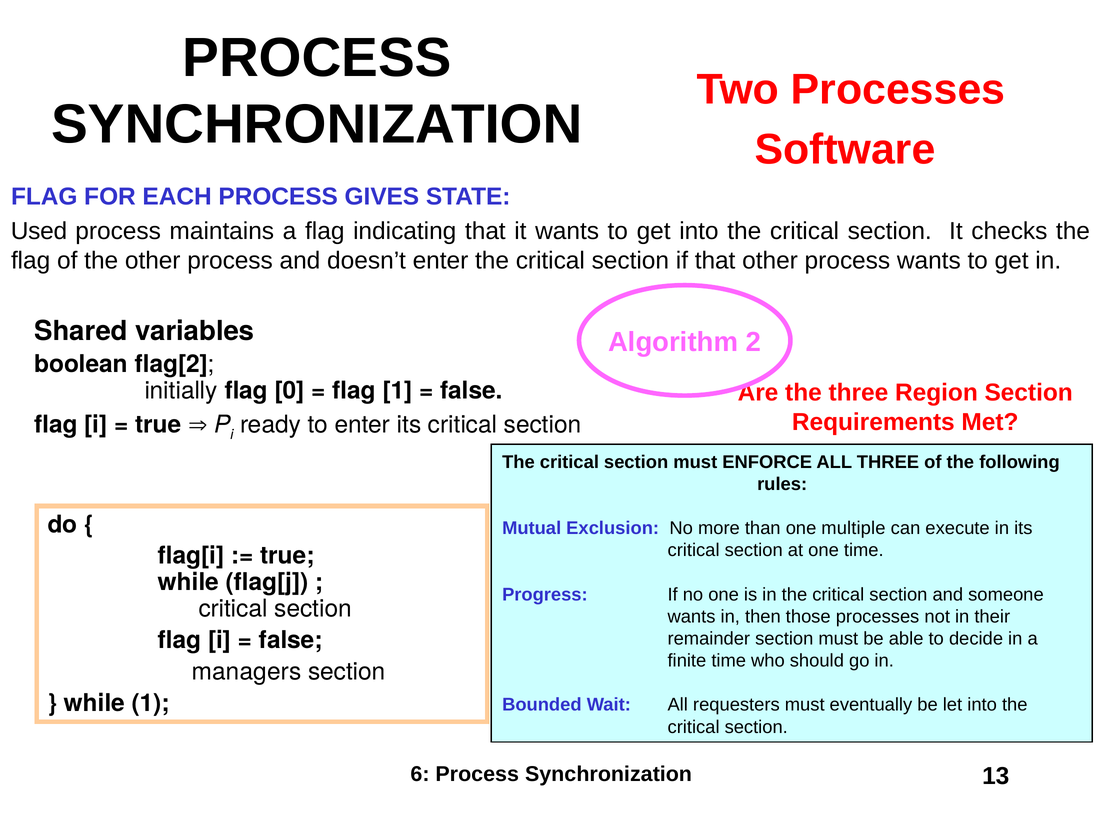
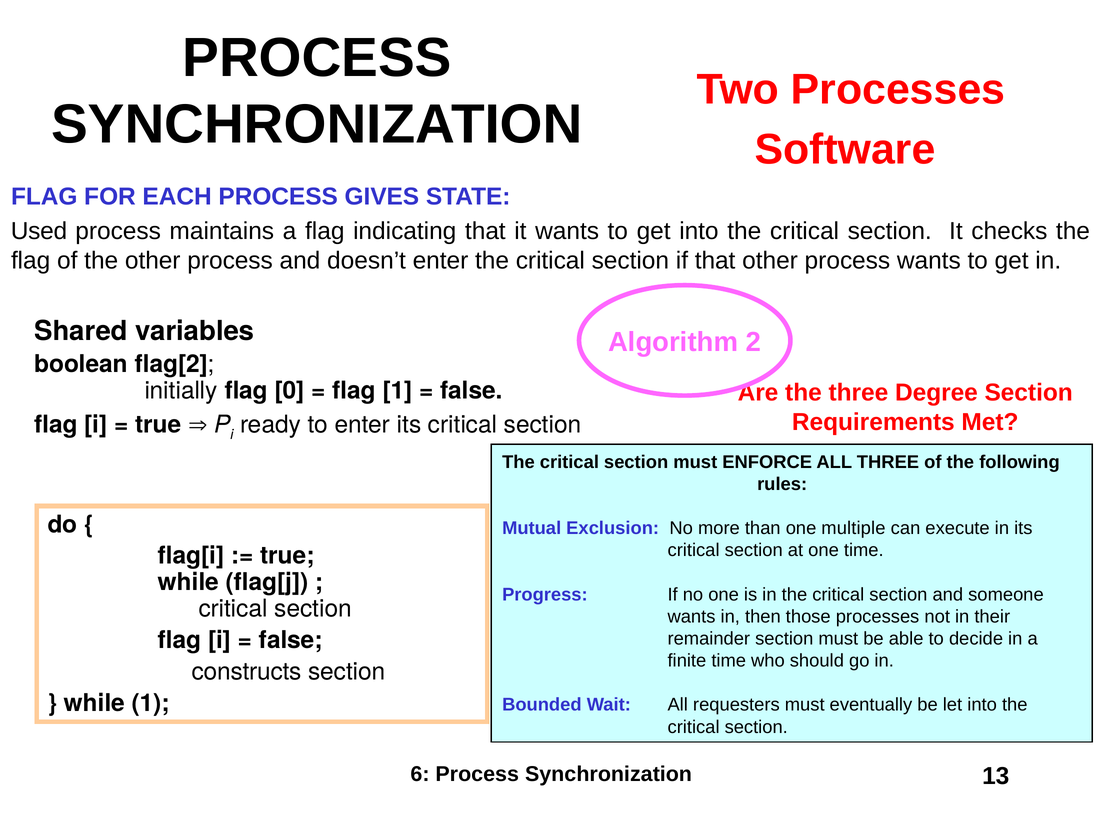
Region: Region -> Degree
managers: managers -> constructs
